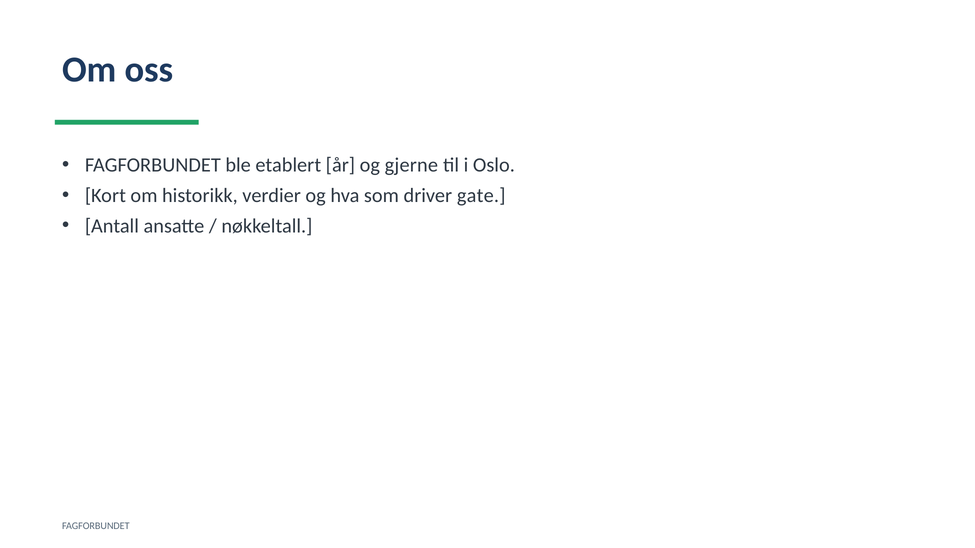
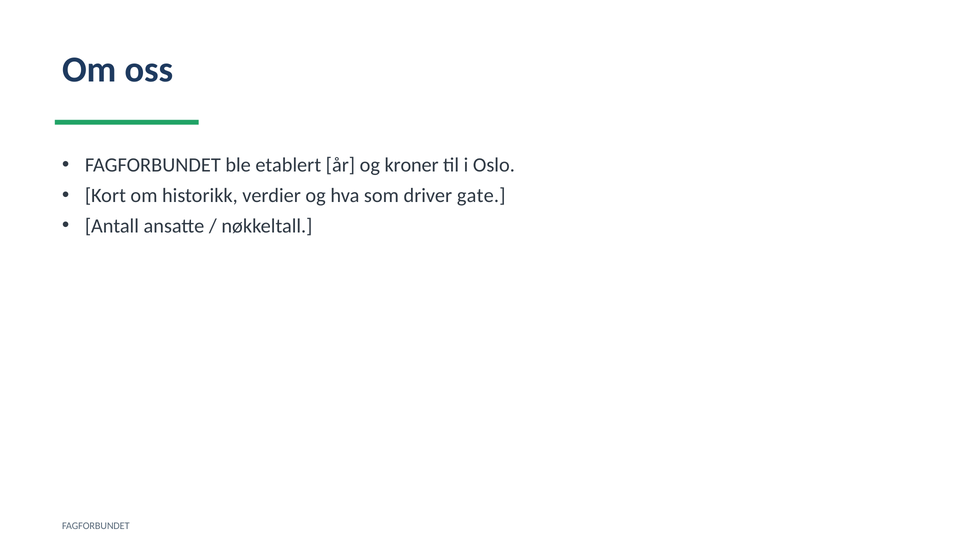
gjerne: gjerne -> kroner
